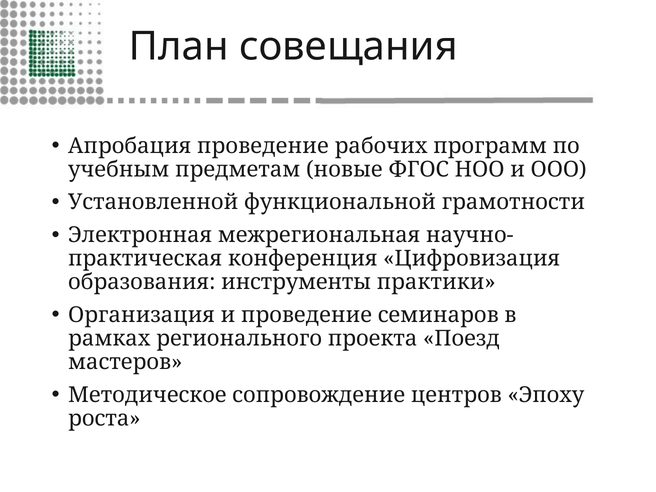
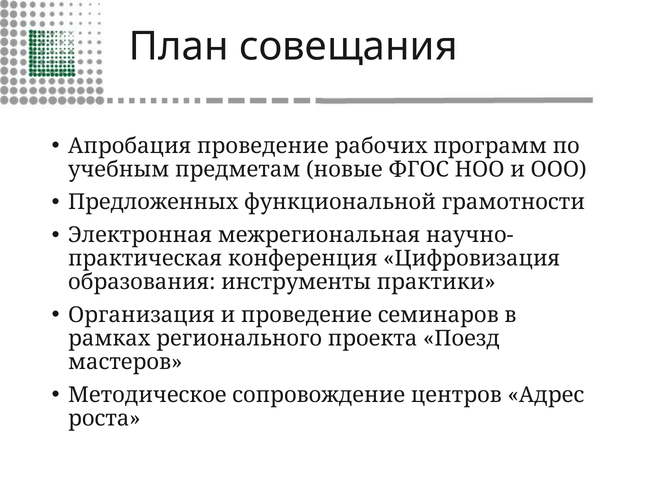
Установленной: Установленной -> Предложенных
Эпоху: Эпоху -> Адрес
